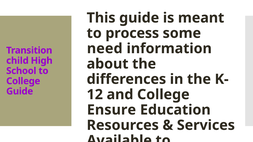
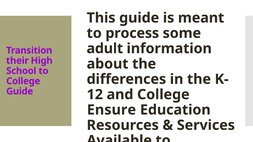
need: need -> adult
child: child -> their
